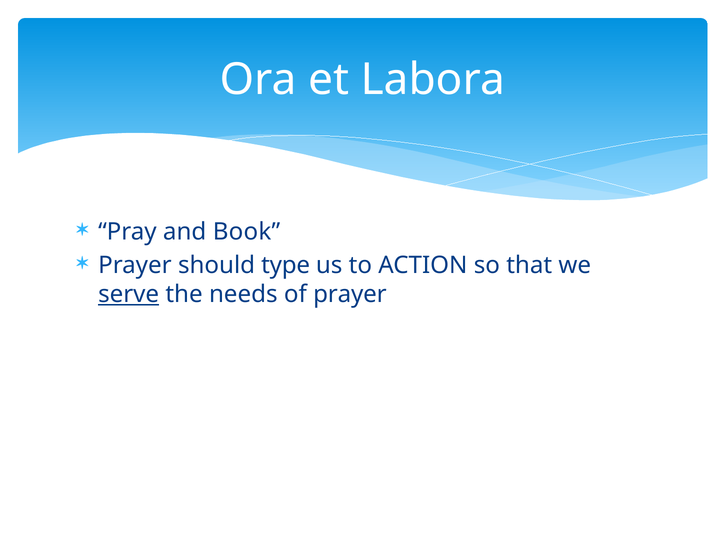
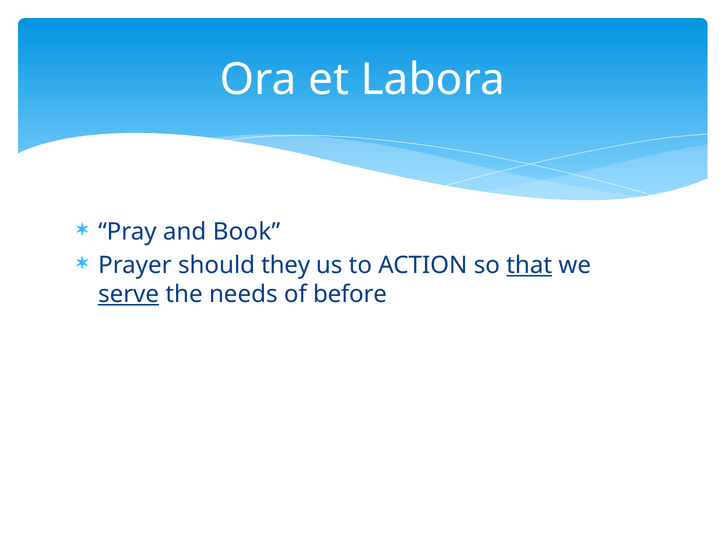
type: type -> they
that underline: none -> present
of prayer: prayer -> before
